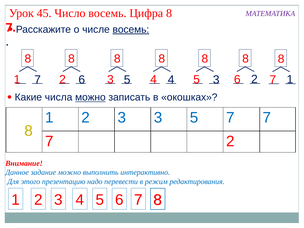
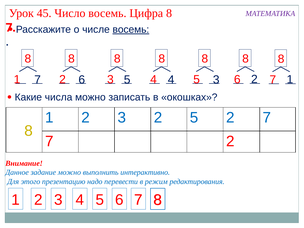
можно at (90, 97) underline: present -> none
3 3: 3 -> 2
7 at (230, 118): 7 -> 2
